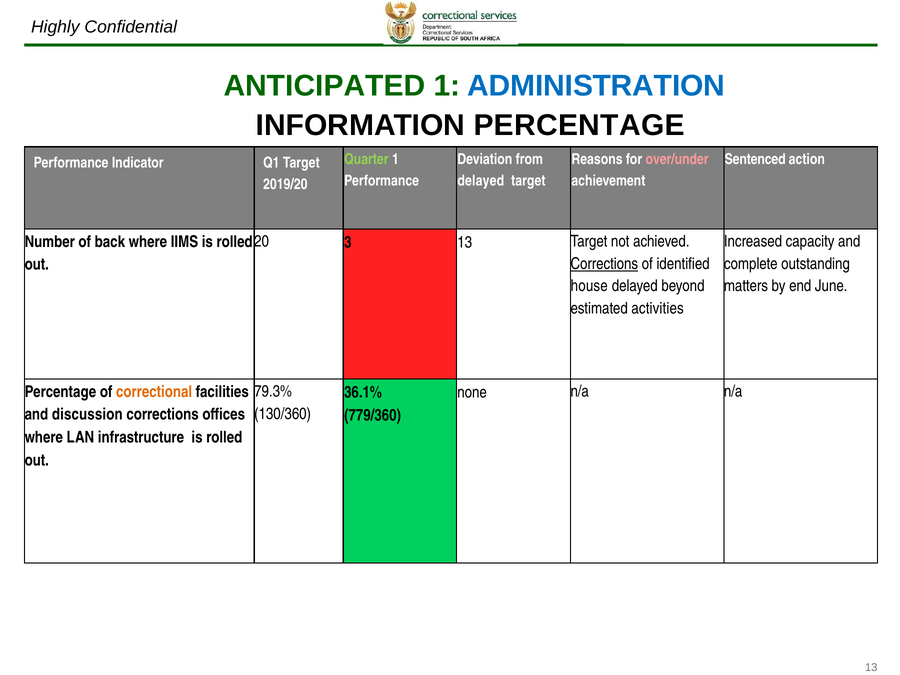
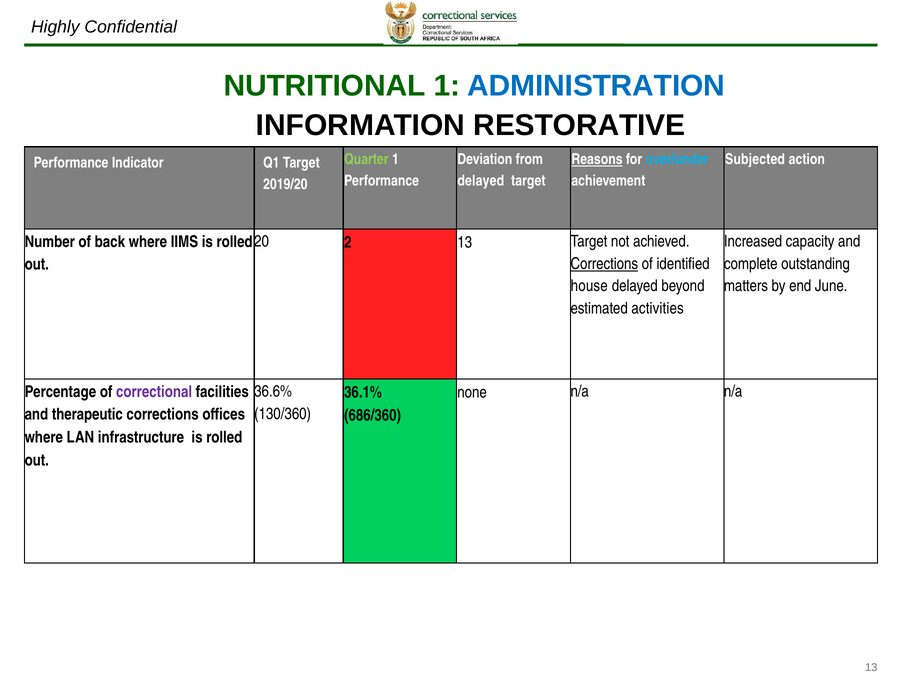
ANTICIPATED: ANTICIPATED -> NUTRITIONAL
INFORMATION PERCENTAGE: PERCENTAGE -> RESTORATIVE
Reasons underline: none -> present
over/under colour: pink -> light blue
Sentenced: Sentenced -> Subjected
3: 3 -> 2
79.3%: 79.3% -> 36.6%
correctional colour: orange -> purple
discussion: discussion -> therapeutic
779/360: 779/360 -> 686/360
